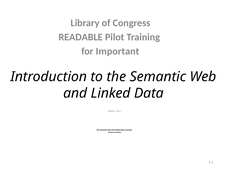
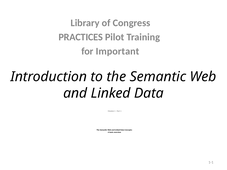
READABLE: READABLE -> PRACTICES
